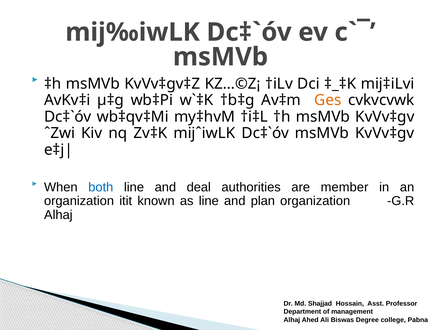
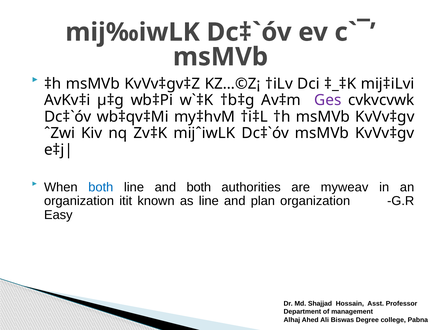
Ges colour: orange -> purple
and deal: deal -> both
member: member -> myweav
Alhaj at (58, 215): Alhaj -> Easy
